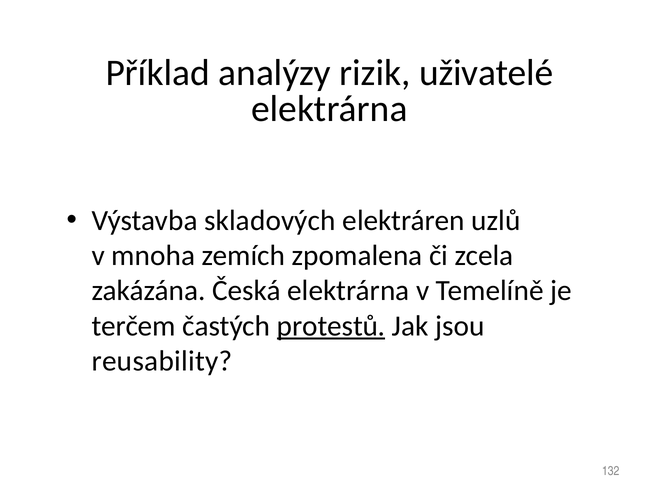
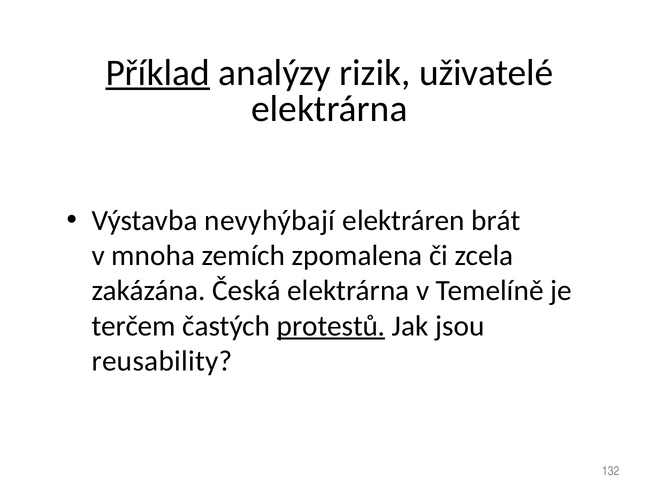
Příklad underline: none -> present
skladových: skladových -> nevyhýbají
uzlů: uzlů -> brát
